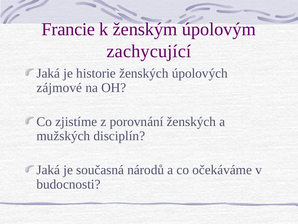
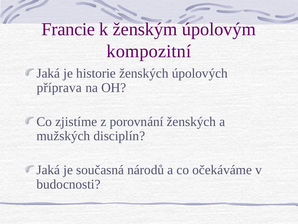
zachycující: zachycující -> kompozitní
zájmové: zájmové -> příprava
